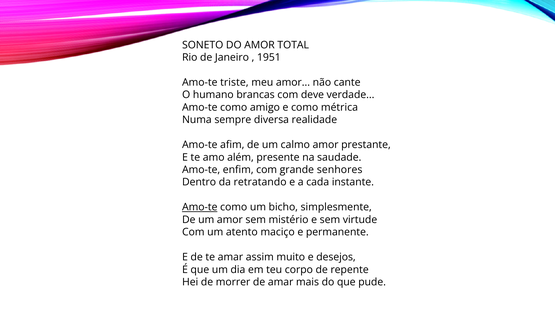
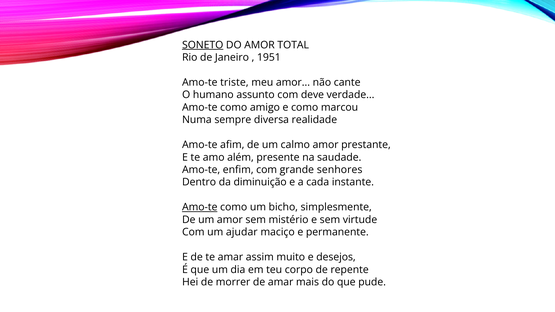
SONETO underline: none -> present
brancas: brancas -> assunto
métrica: métrica -> marcou
retratando: retratando -> diminuição
atento: atento -> ajudar
